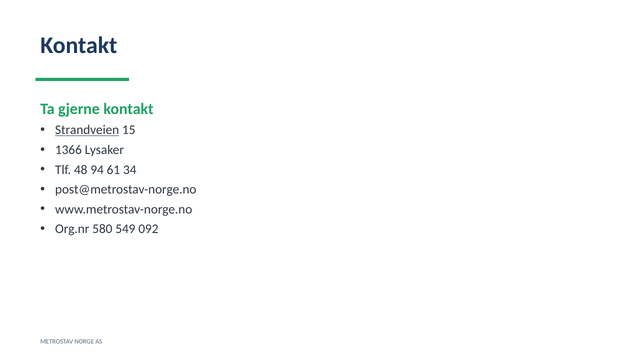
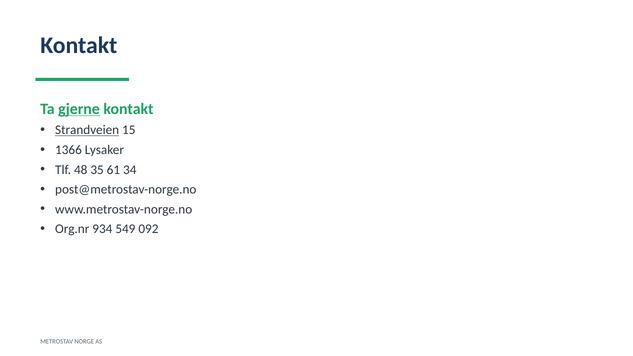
gjerne underline: none -> present
94: 94 -> 35
580: 580 -> 934
